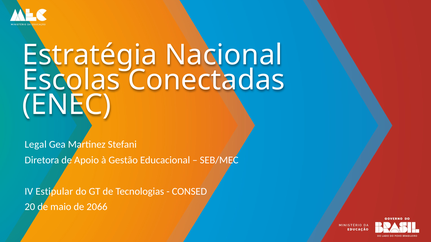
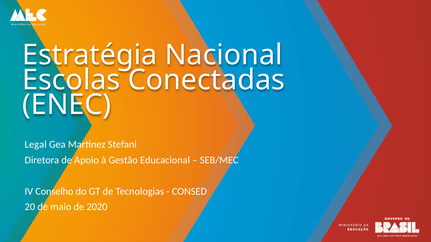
Estipular: Estipular -> Conselho
2066: 2066 -> 2020
